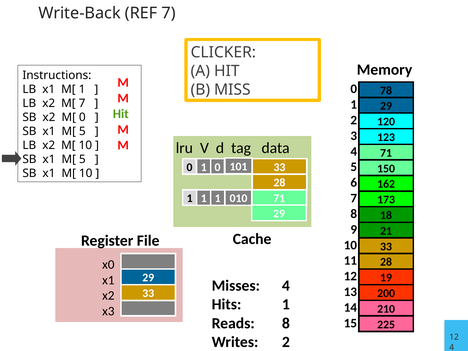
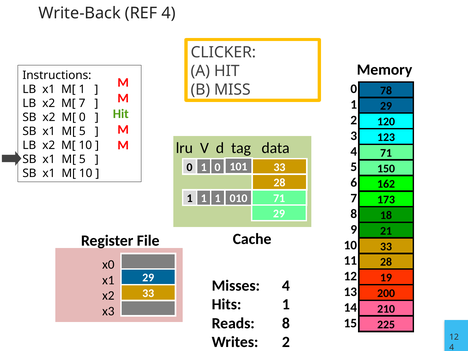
REF 7: 7 -> 4
